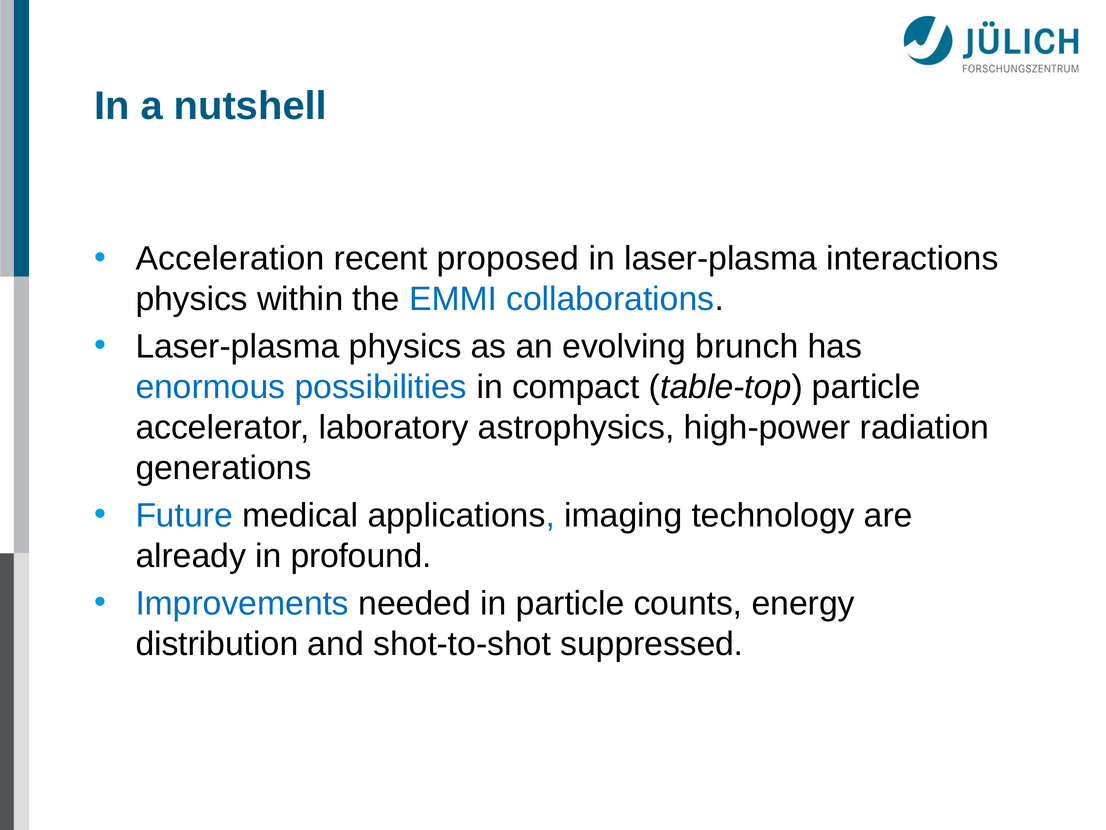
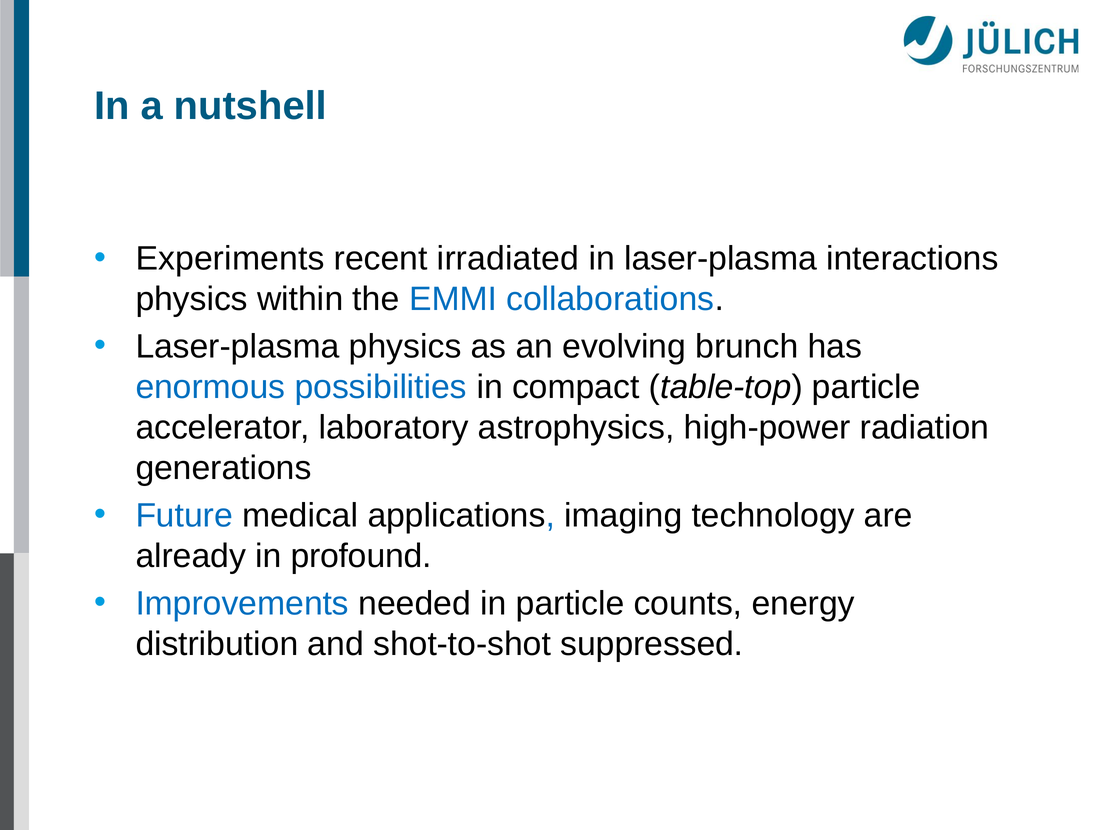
Acceleration: Acceleration -> Experiments
proposed: proposed -> irradiated
